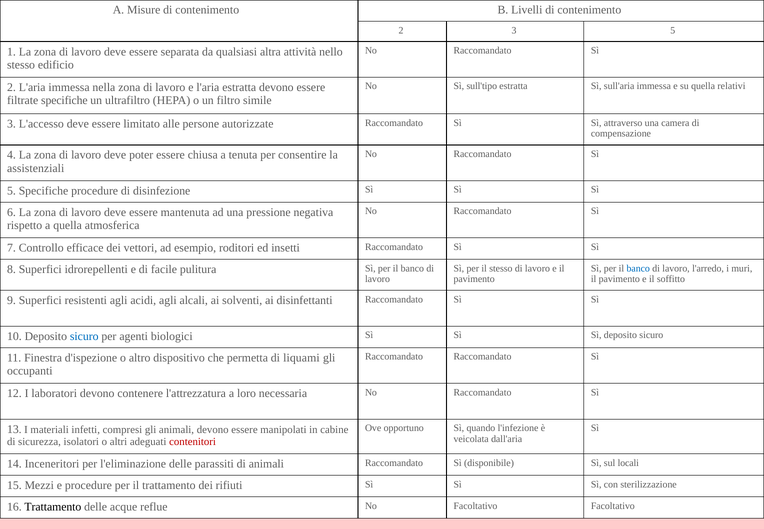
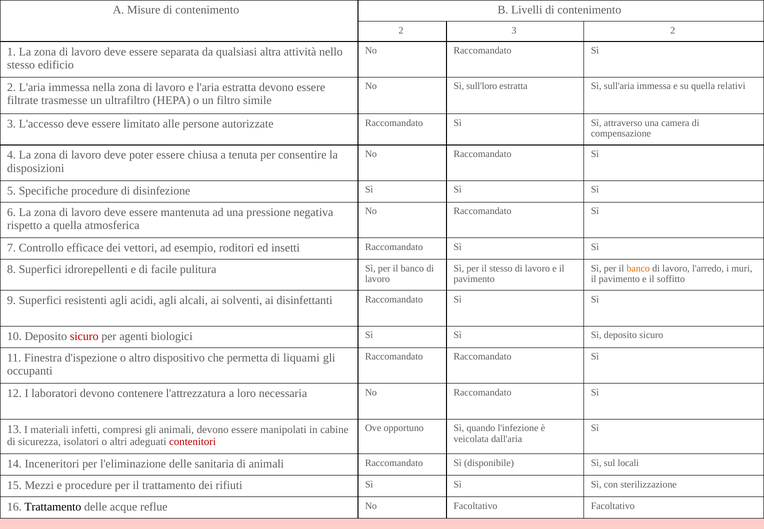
3 5: 5 -> 2
sull'tipo: sull'tipo -> sull'loro
filtrate specifiche: specifiche -> trasmesse
assistenziali: assistenziali -> disposizioni
banco at (638, 268) colour: blue -> orange
sicuro at (84, 336) colour: blue -> red
parassiti: parassiti -> sanitaria
